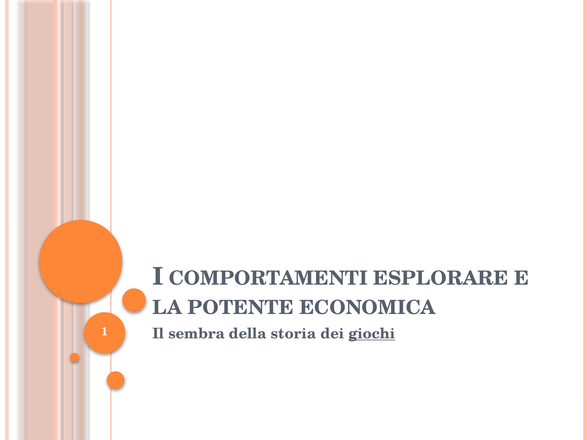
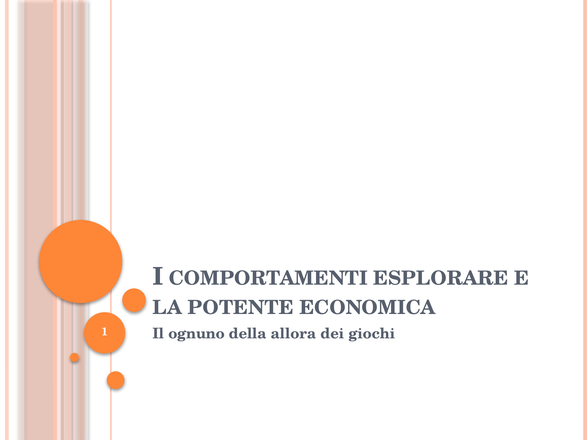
sembra: sembra -> ognuno
storia: storia -> allora
giochi underline: present -> none
